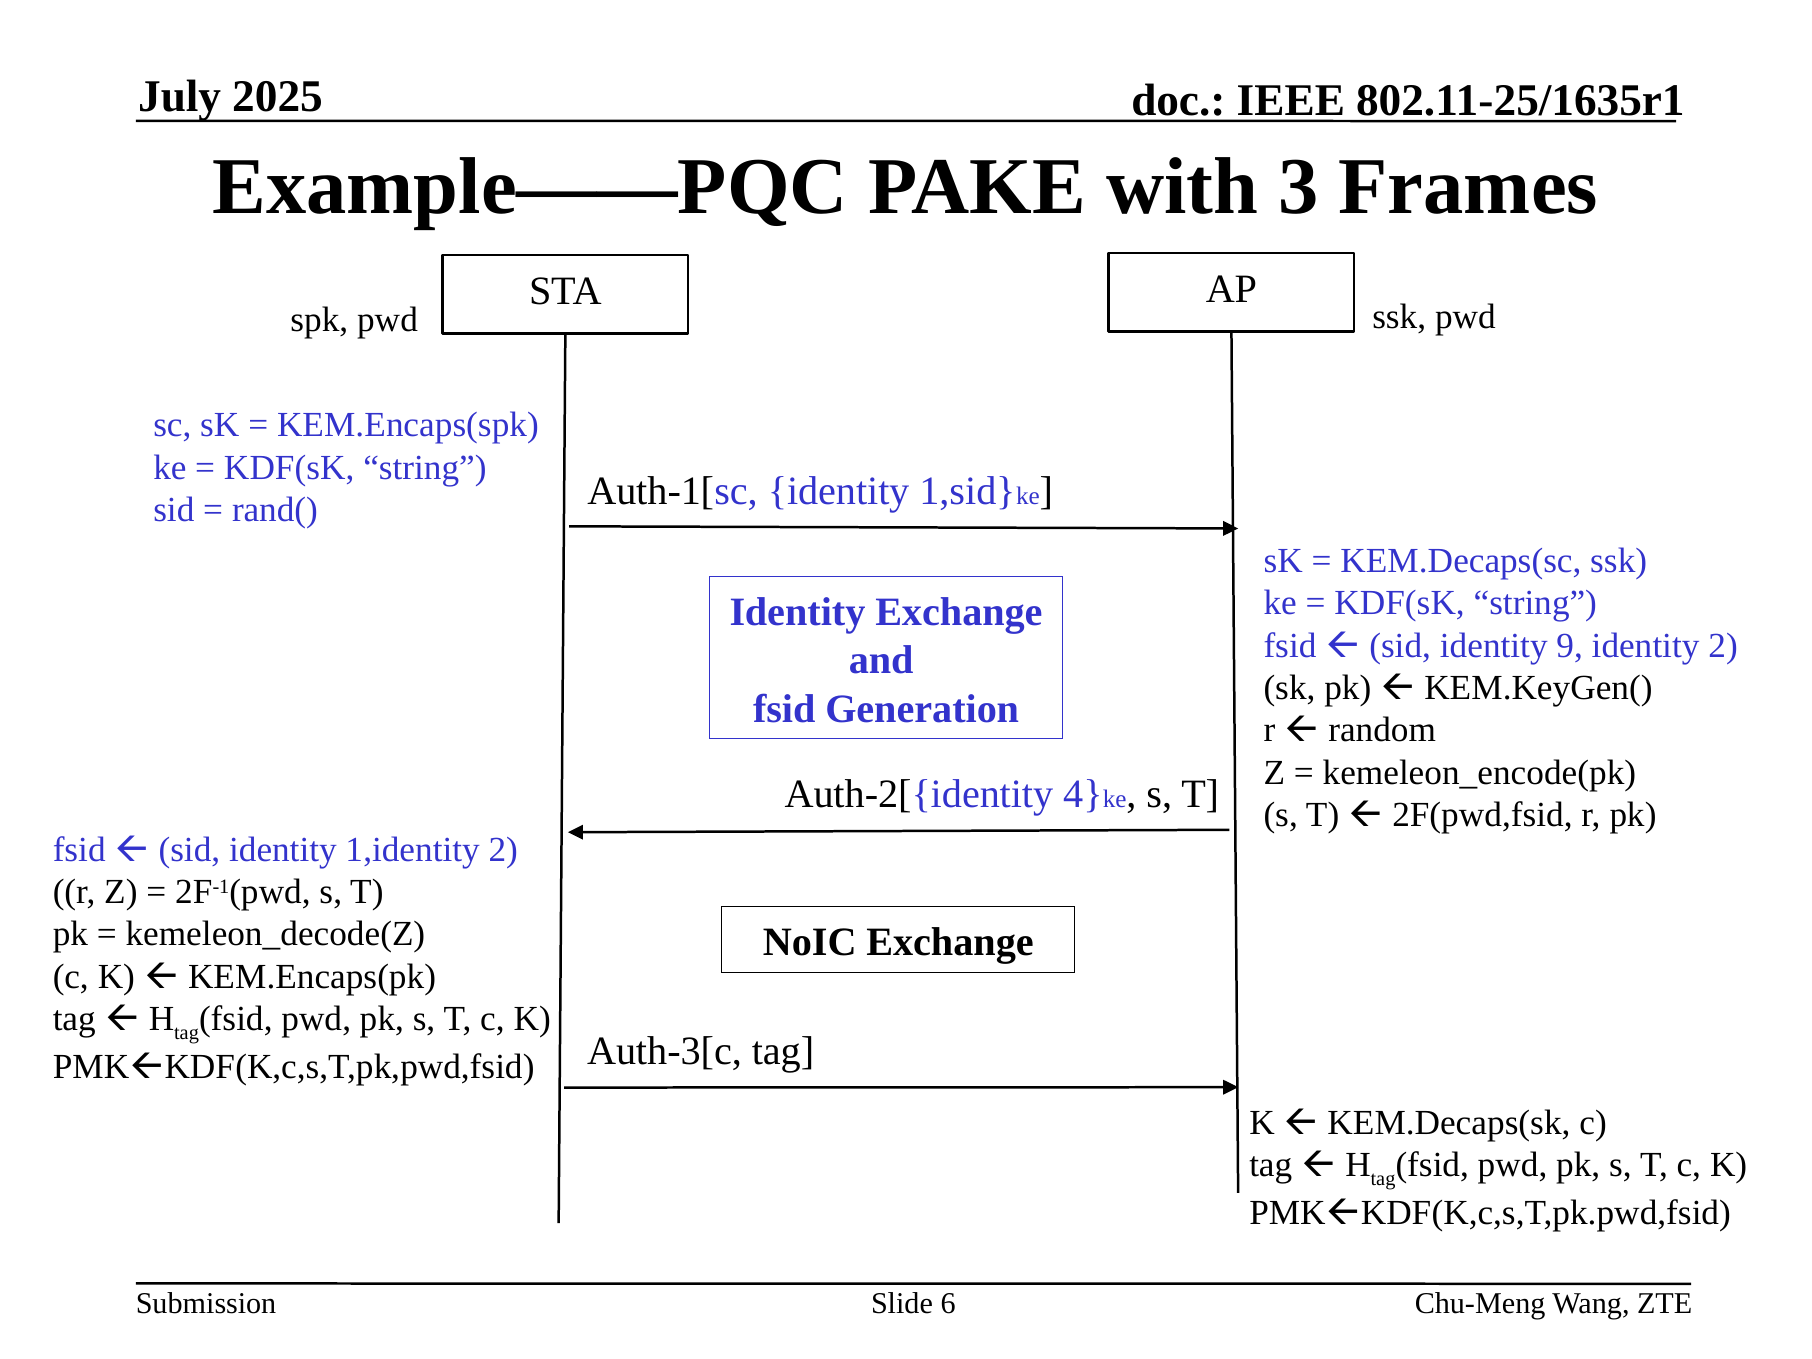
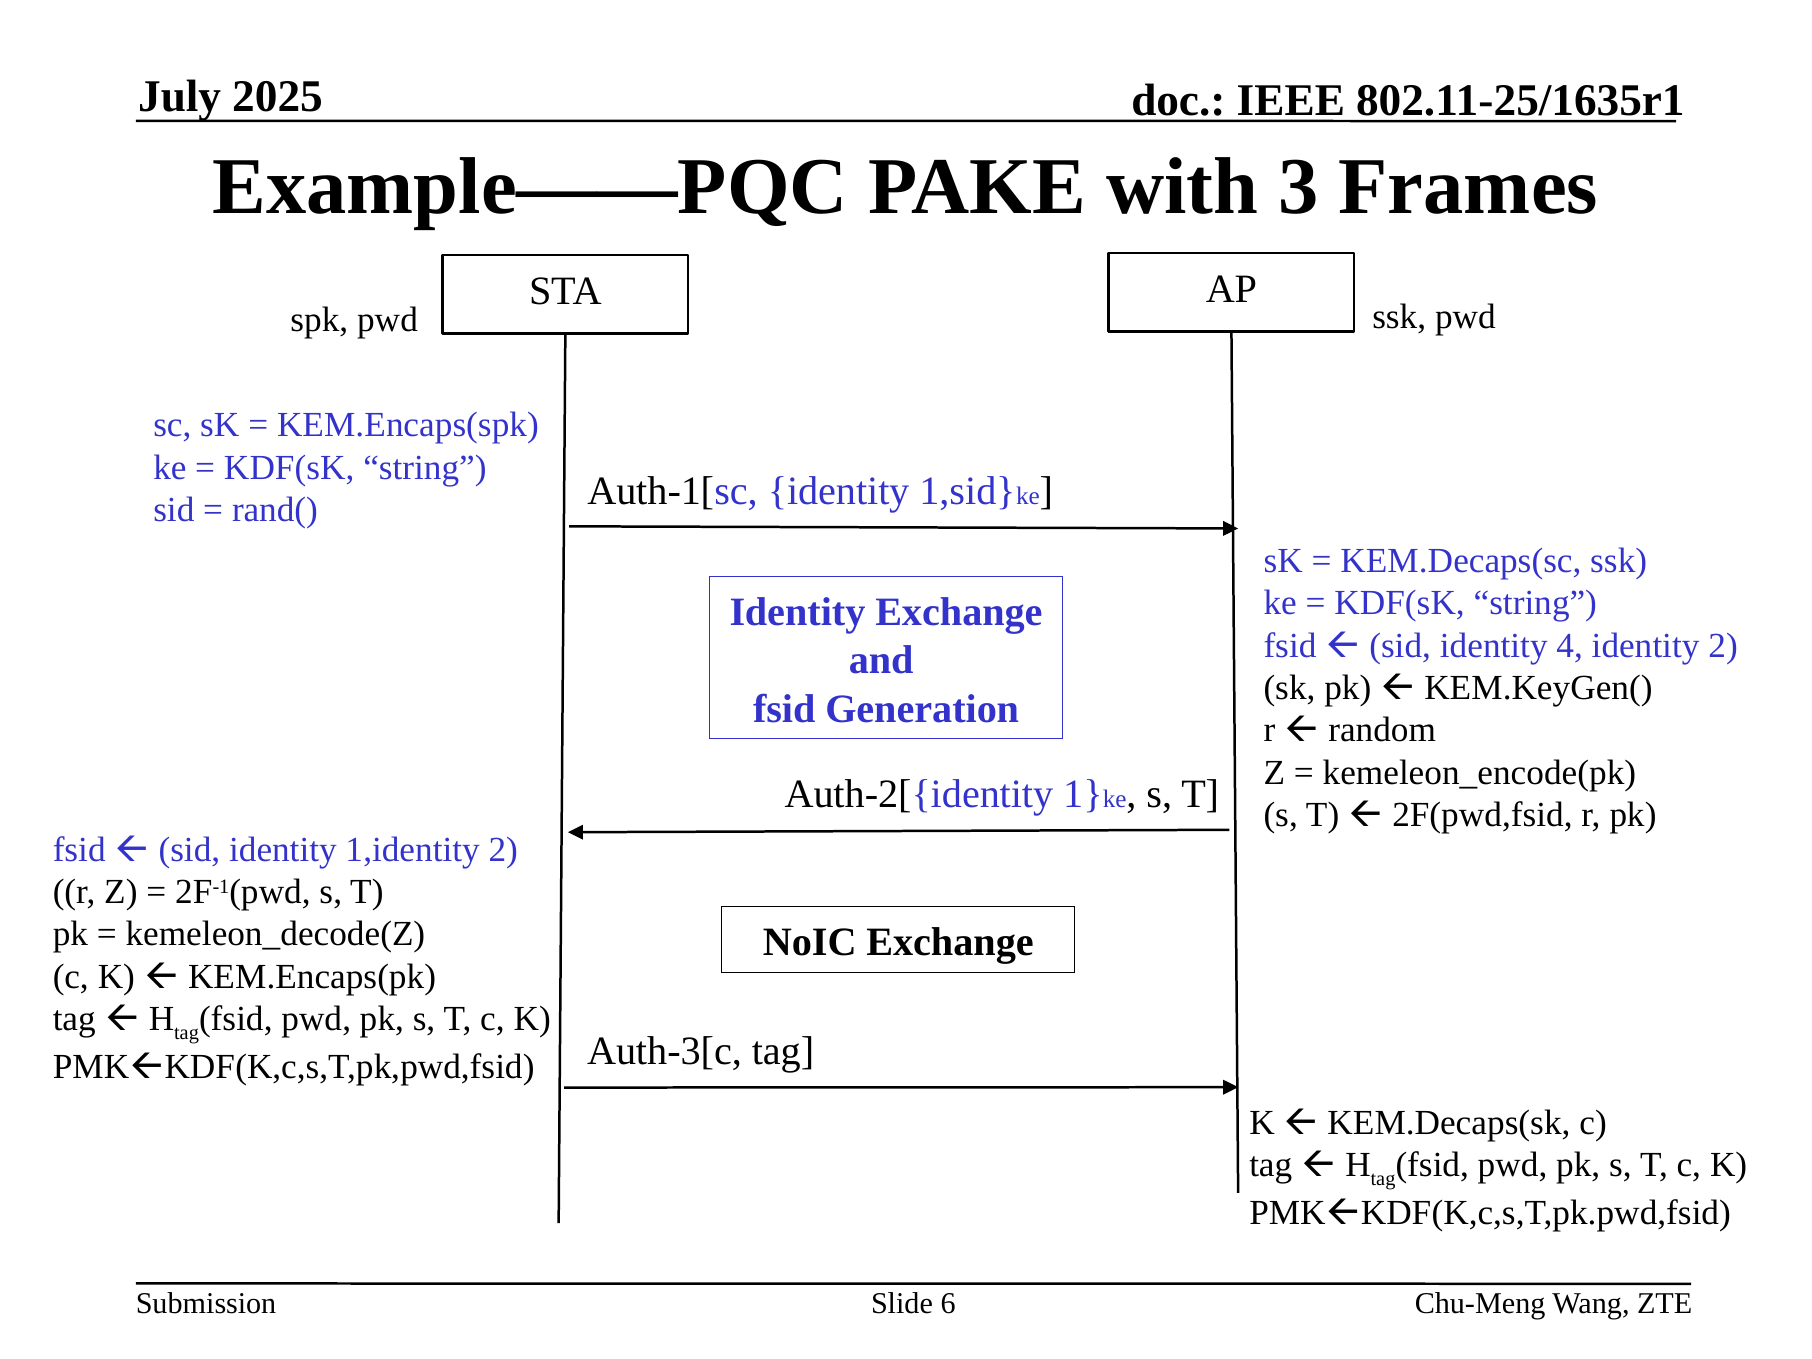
9: 9 -> 4
4: 4 -> 1
